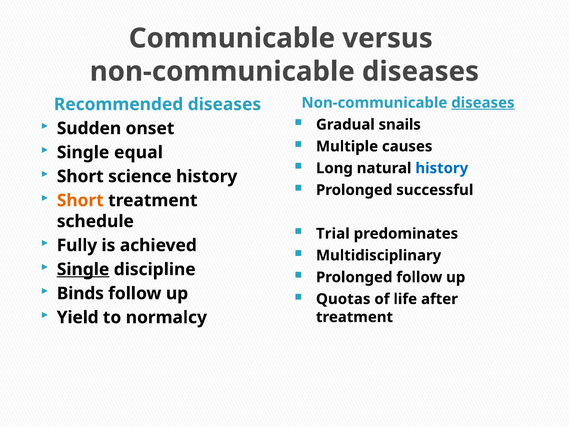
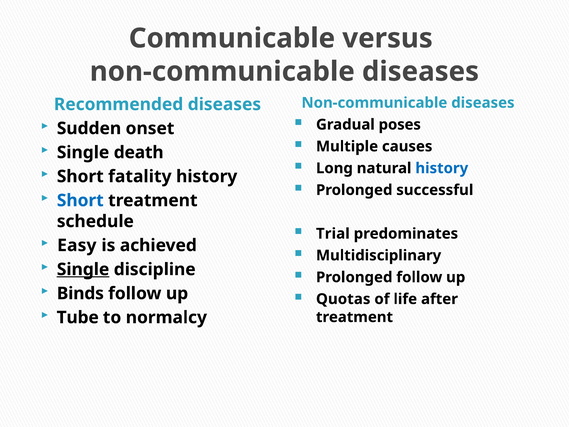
diseases at (483, 103) underline: present -> none
snails: snails -> poses
equal: equal -> death
science: science -> fatality
Short at (80, 200) colour: orange -> blue
Fully: Fully -> Easy
Yield: Yield -> Tube
